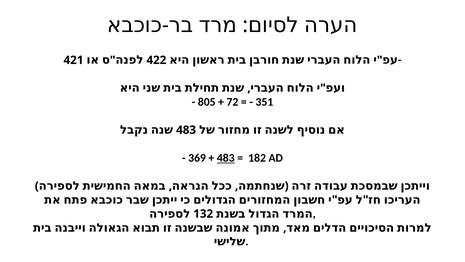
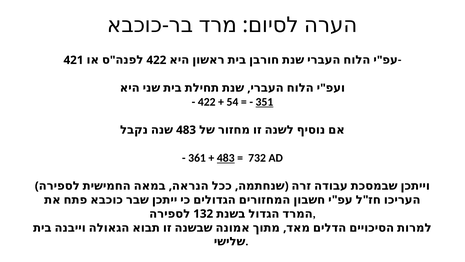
805 at (207, 102): 805 -> 422
72: 72 -> 54
351 underline: none -> present
369: 369 -> 361
182: 182 -> 732
